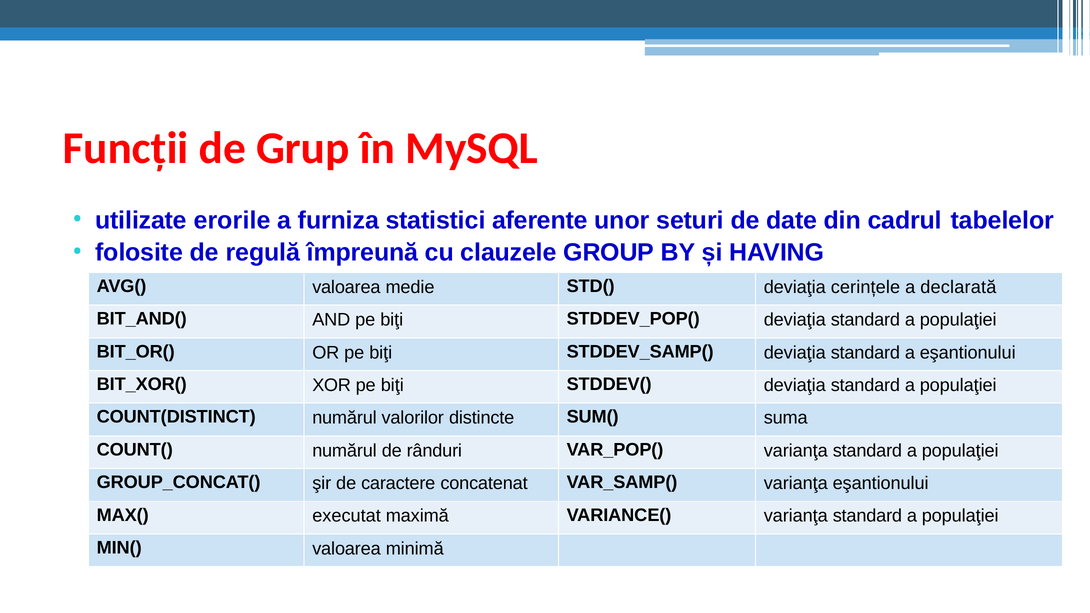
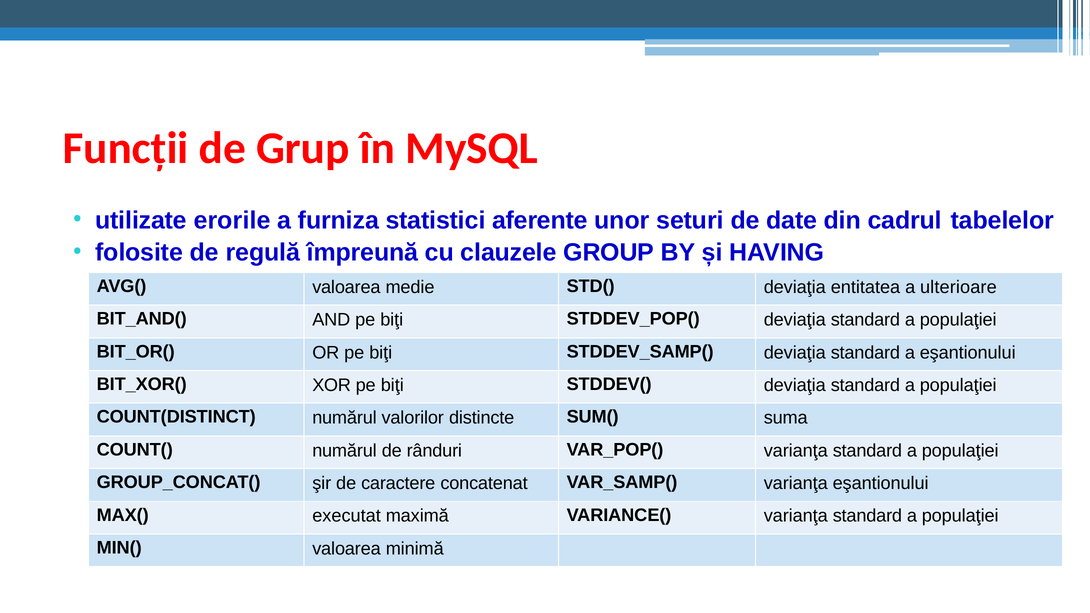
cerințele: cerințele -> entitatea
declarată: declarată -> ulterioare
